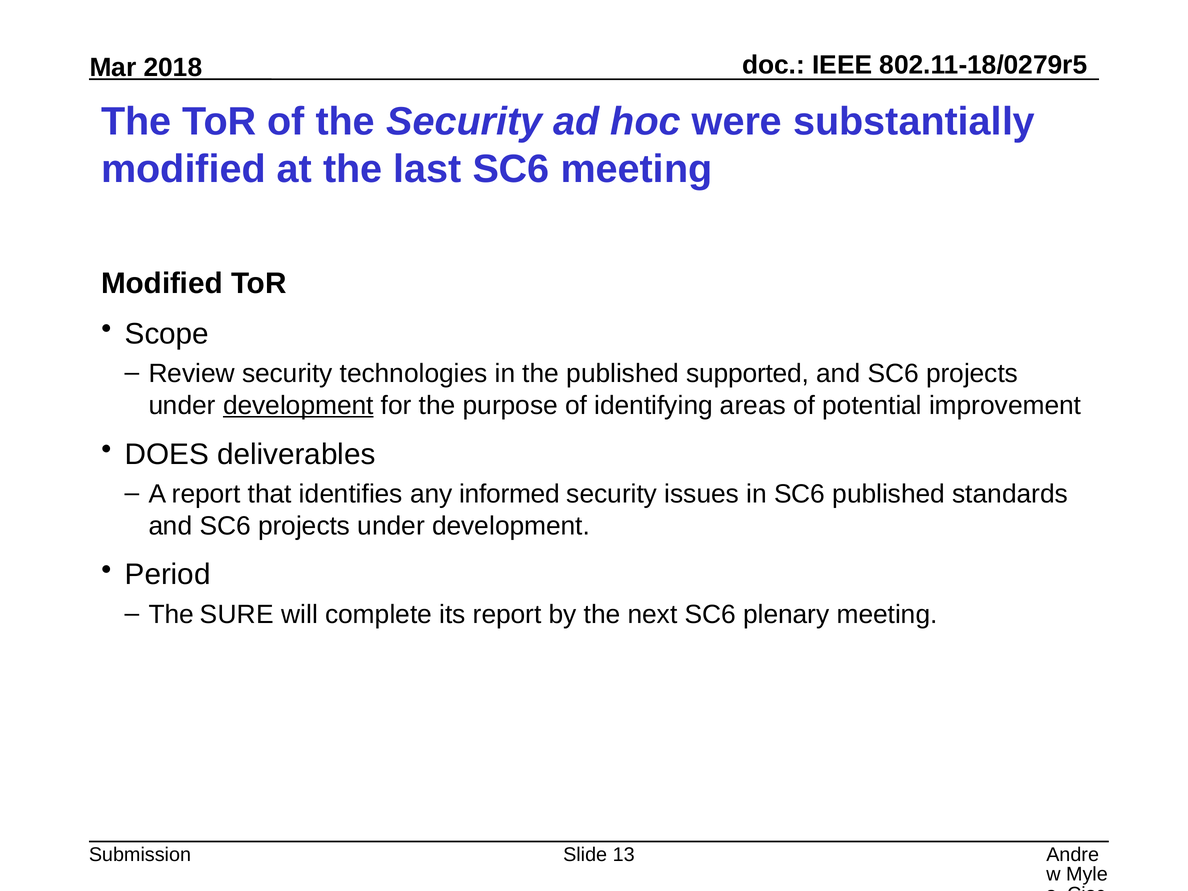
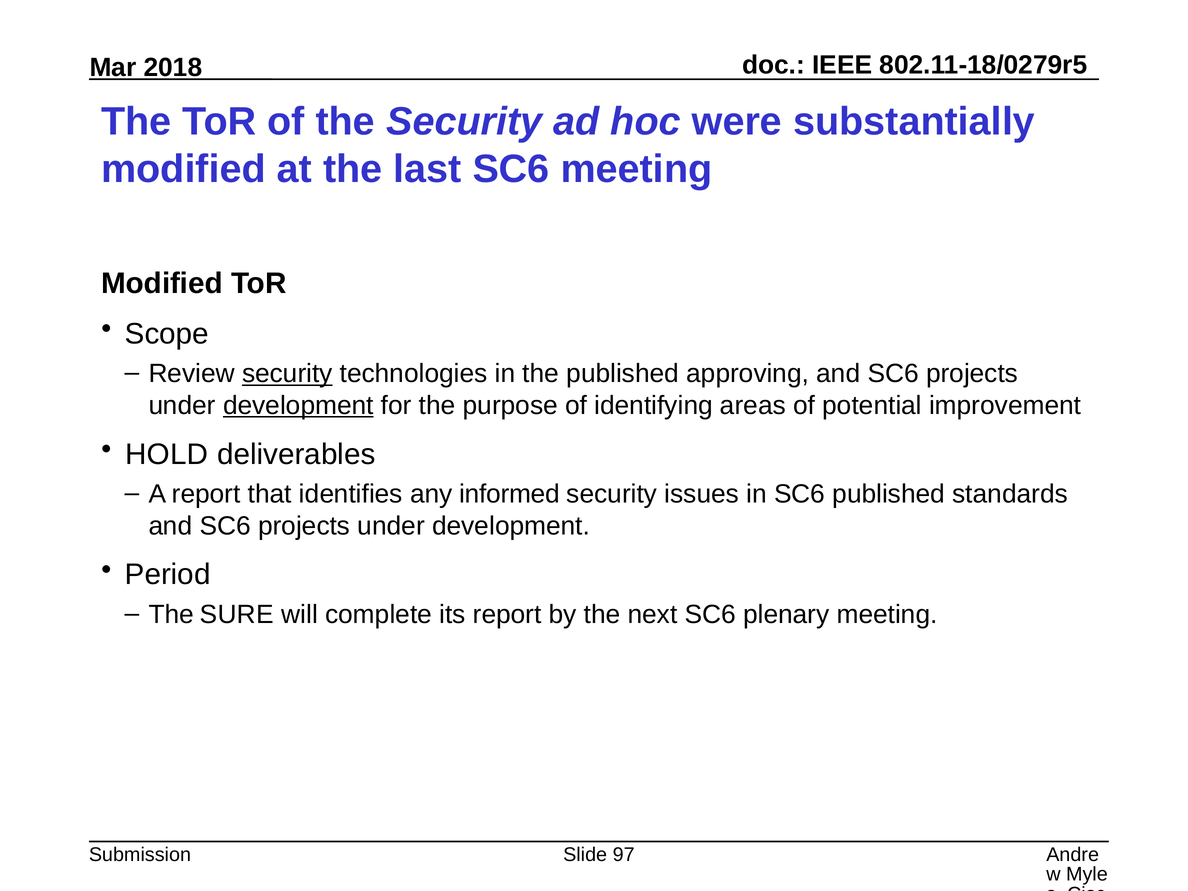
security at (287, 374) underline: none -> present
supported: supported -> approving
DOES: DOES -> HOLD
13: 13 -> 97
